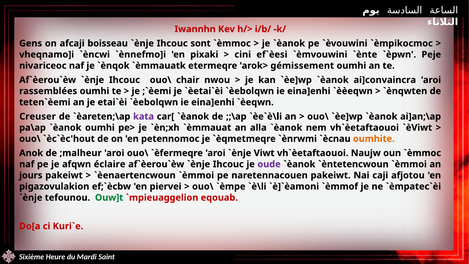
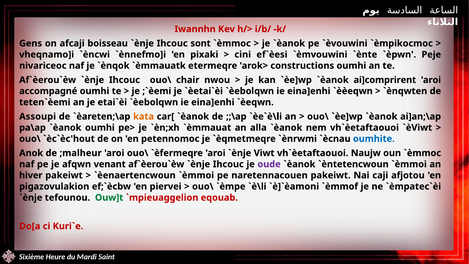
gémissement: gémissement -> constructions
ai]convaincra: ai]convaincra -> ai]comprirent
rassemblées: rassemblées -> accompagné
Creuser: Creuser -> Assoupi
kata colour: purple -> orange
oumhite colour: orange -> blue
éclaire: éclaire -> venant
jours: jours -> hiver
